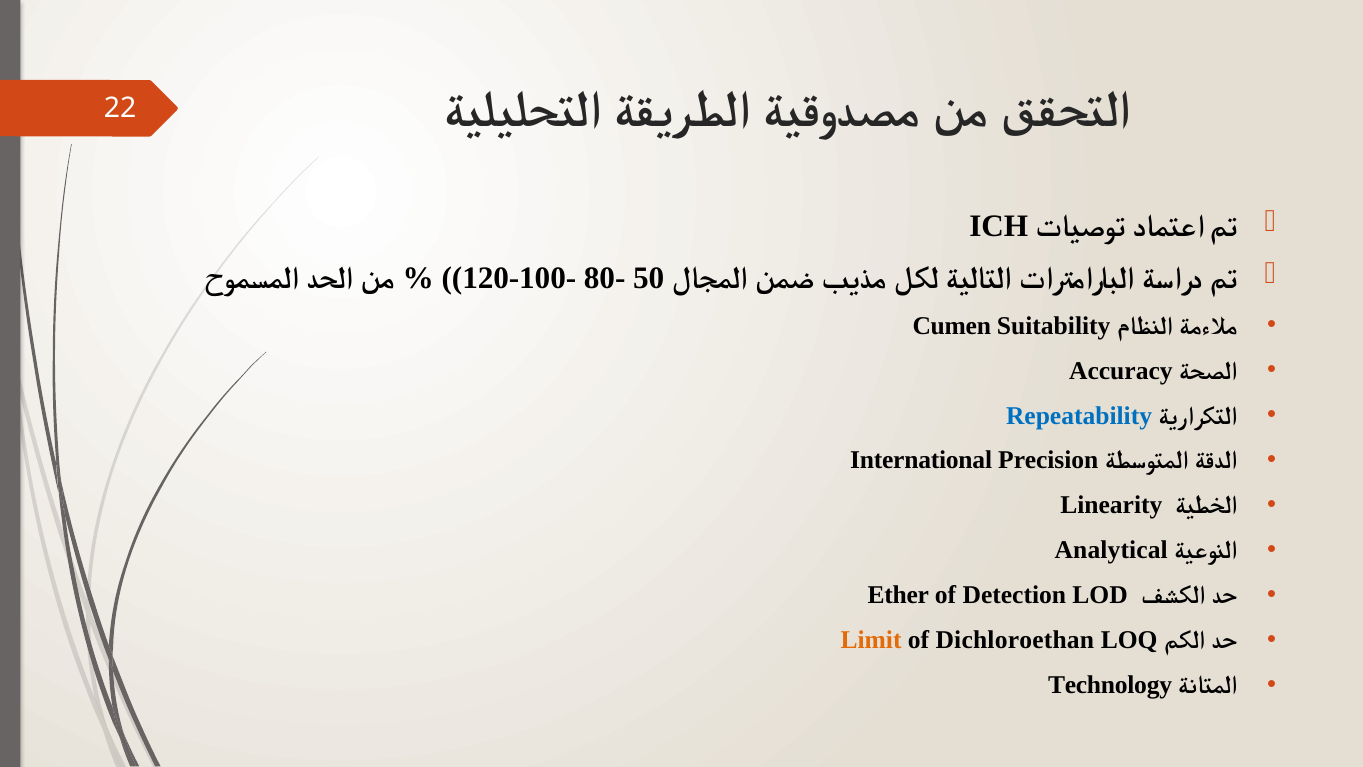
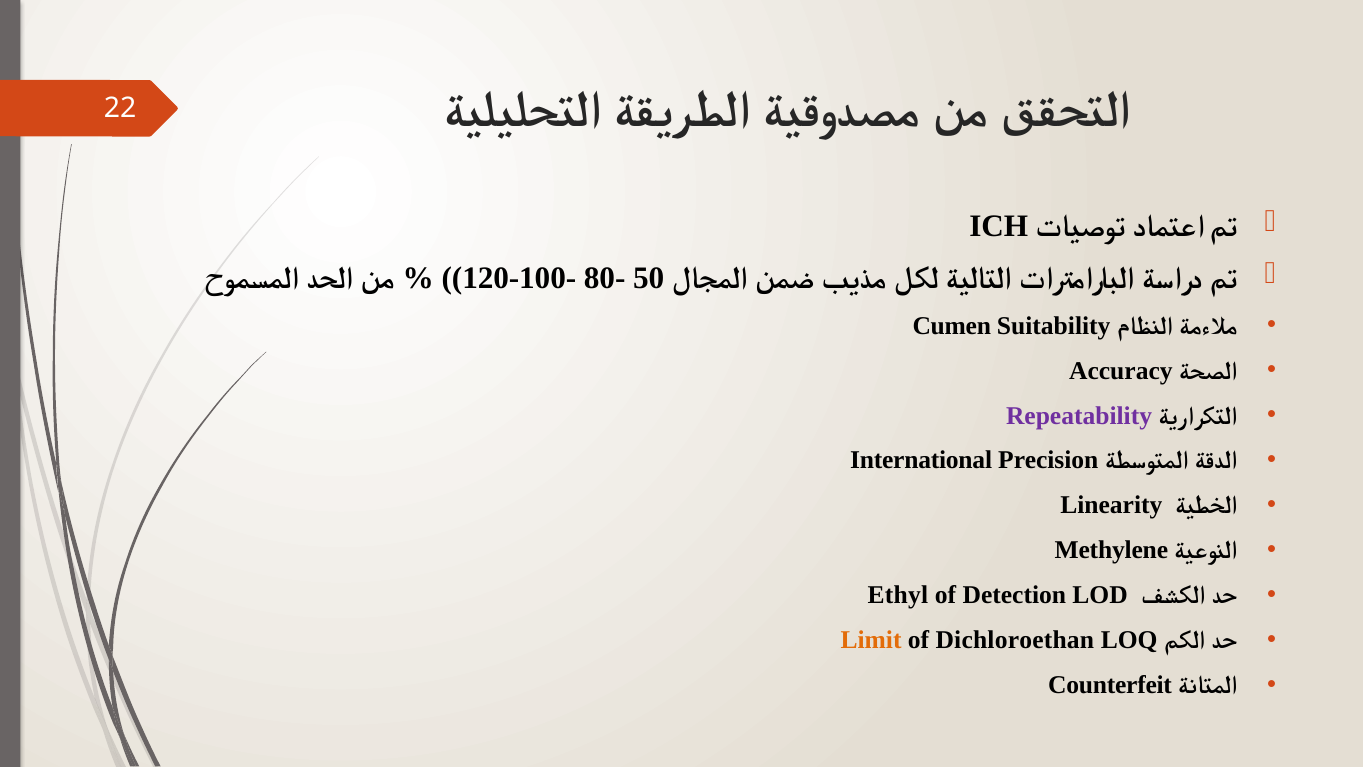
Repeatability colour: blue -> purple
Analytical: Analytical -> Methylene
Ether: Ether -> Ethyl
Technology: Technology -> Counterfeit
